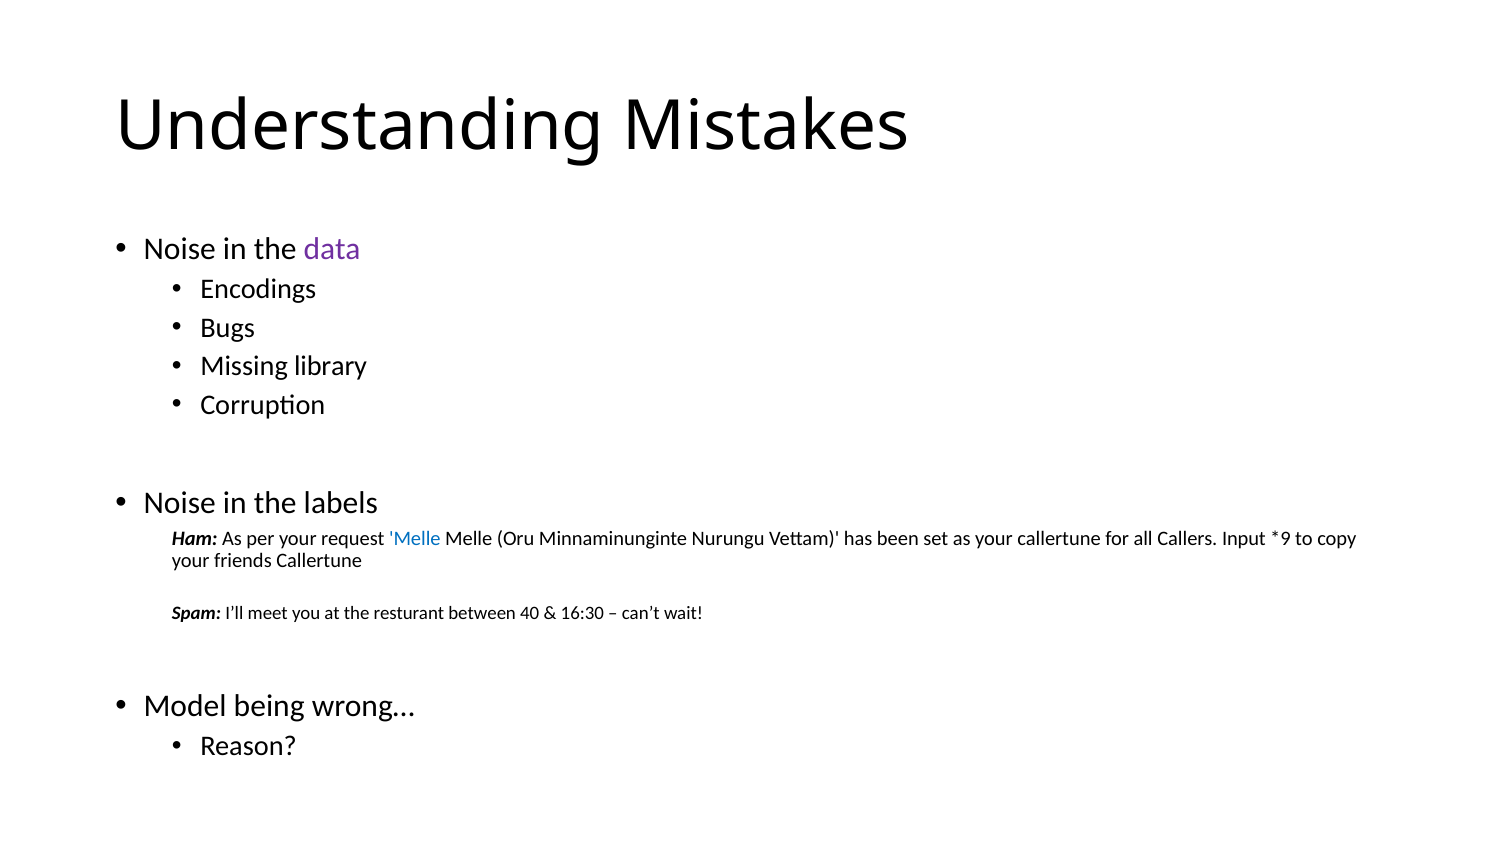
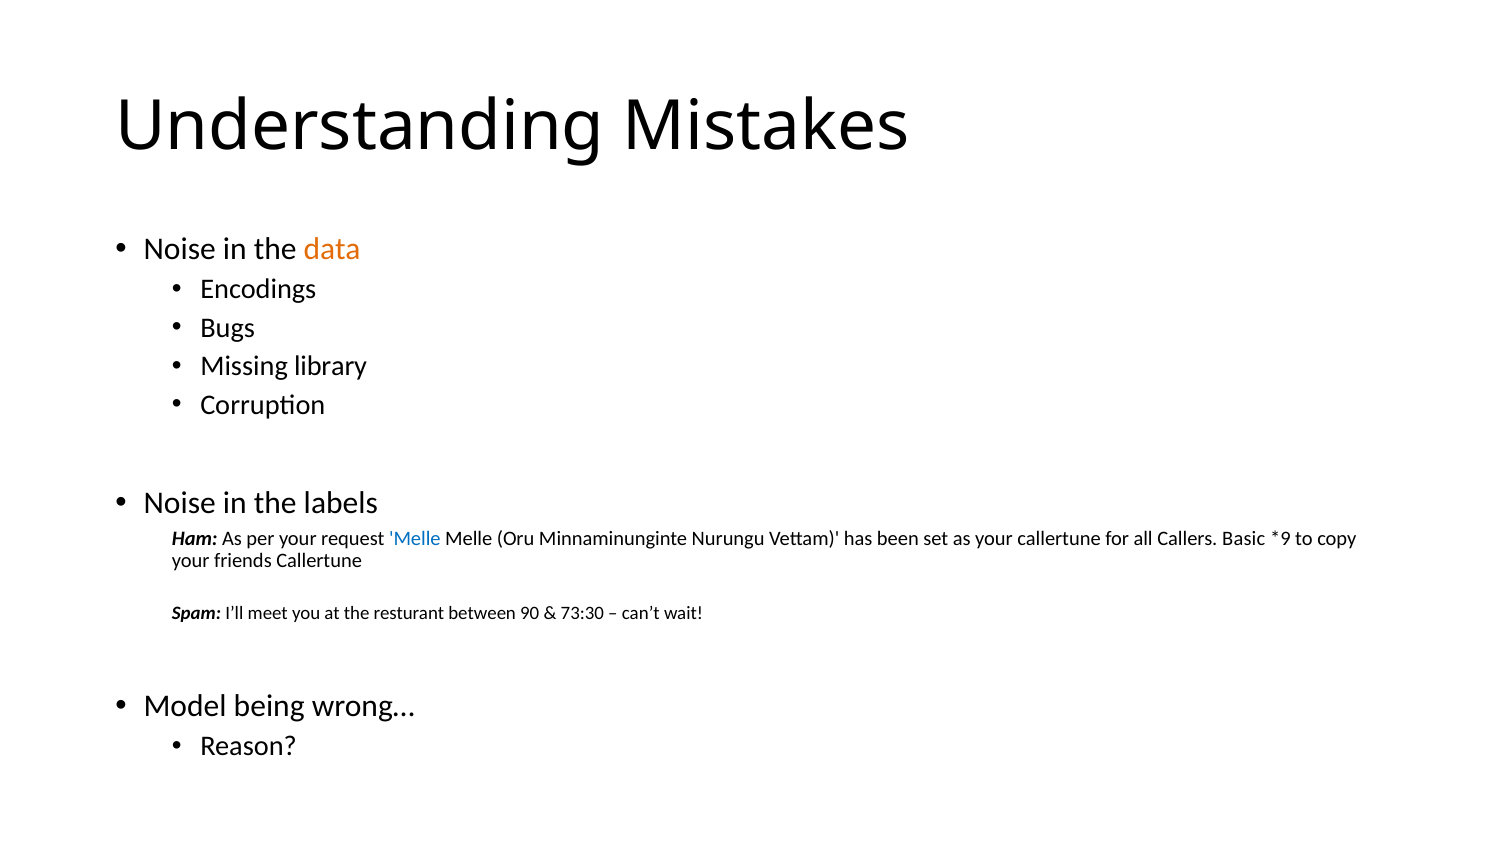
data colour: purple -> orange
Input: Input -> Basic
40: 40 -> 90
16:30: 16:30 -> 73:30
